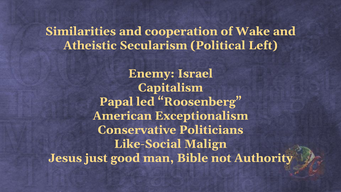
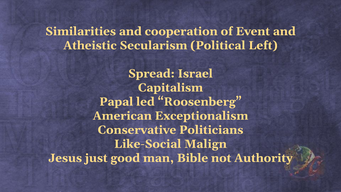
Wake: Wake -> Event
Enemy: Enemy -> Spread
